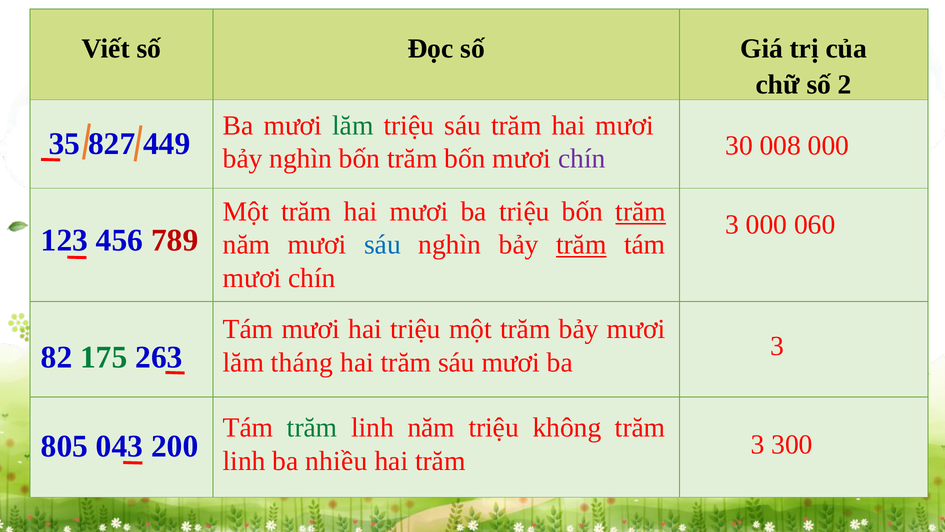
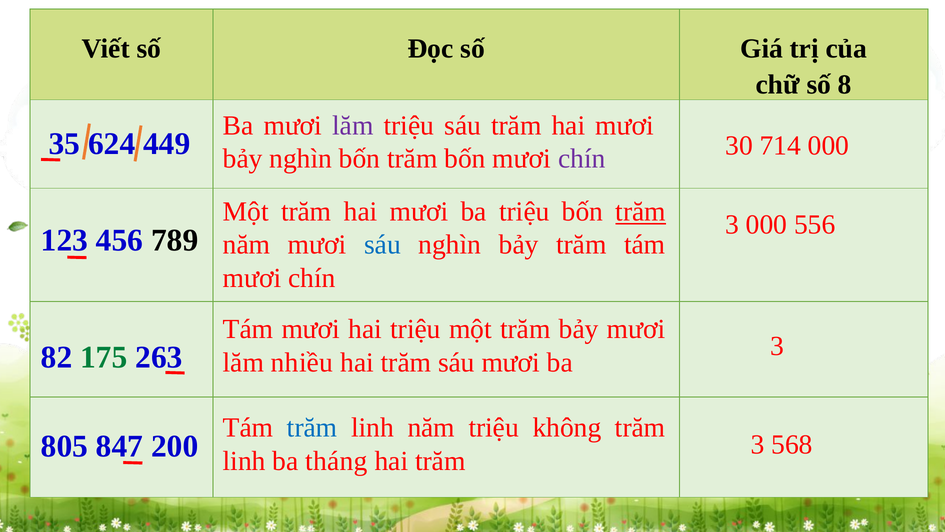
2: 2 -> 8
lăm at (353, 125) colour: green -> purple
827: 827 -> 624
008: 008 -> 714
060: 060 -> 556
789 colour: red -> black
trăm at (581, 245) underline: present -> none
tháng: tháng -> nhiều
trăm at (312, 428) colour: green -> blue
043: 043 -> 847
300: 300 -> 568
nhiều: nhiều -> tháng
